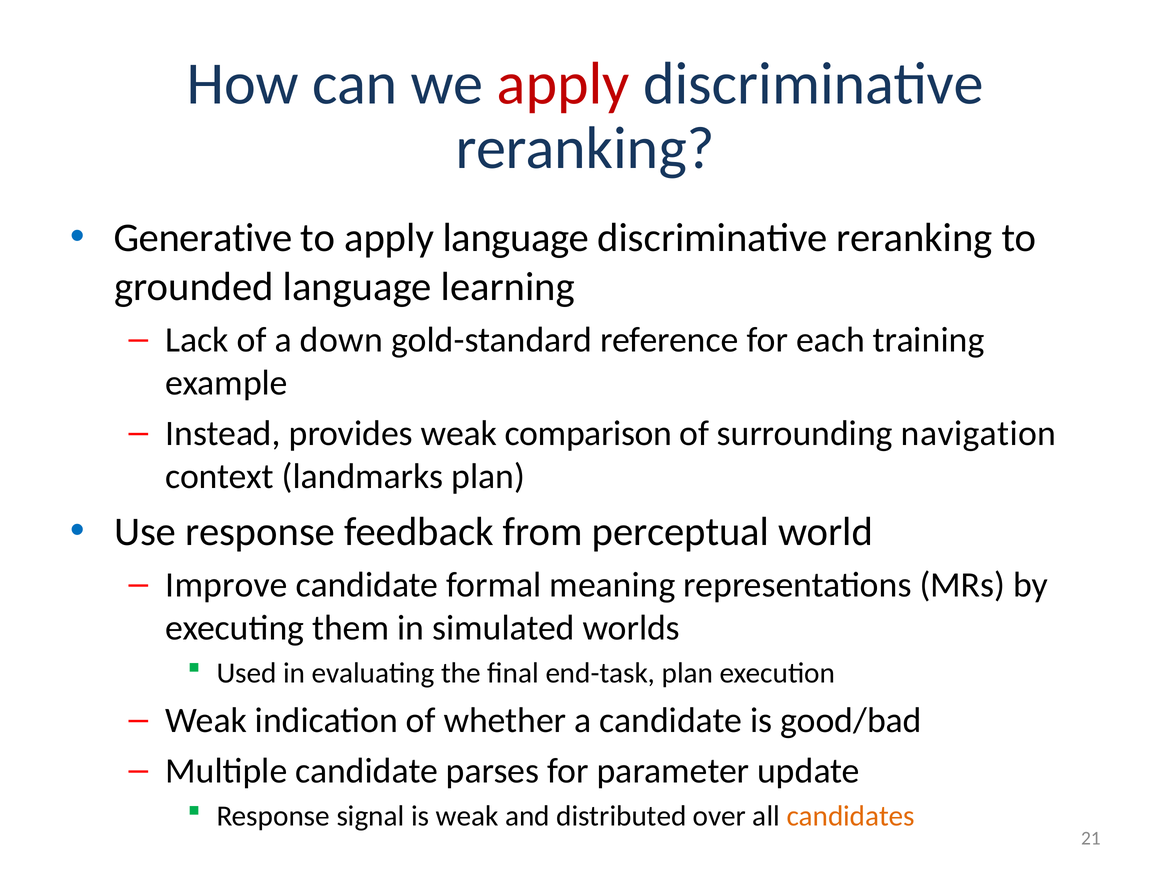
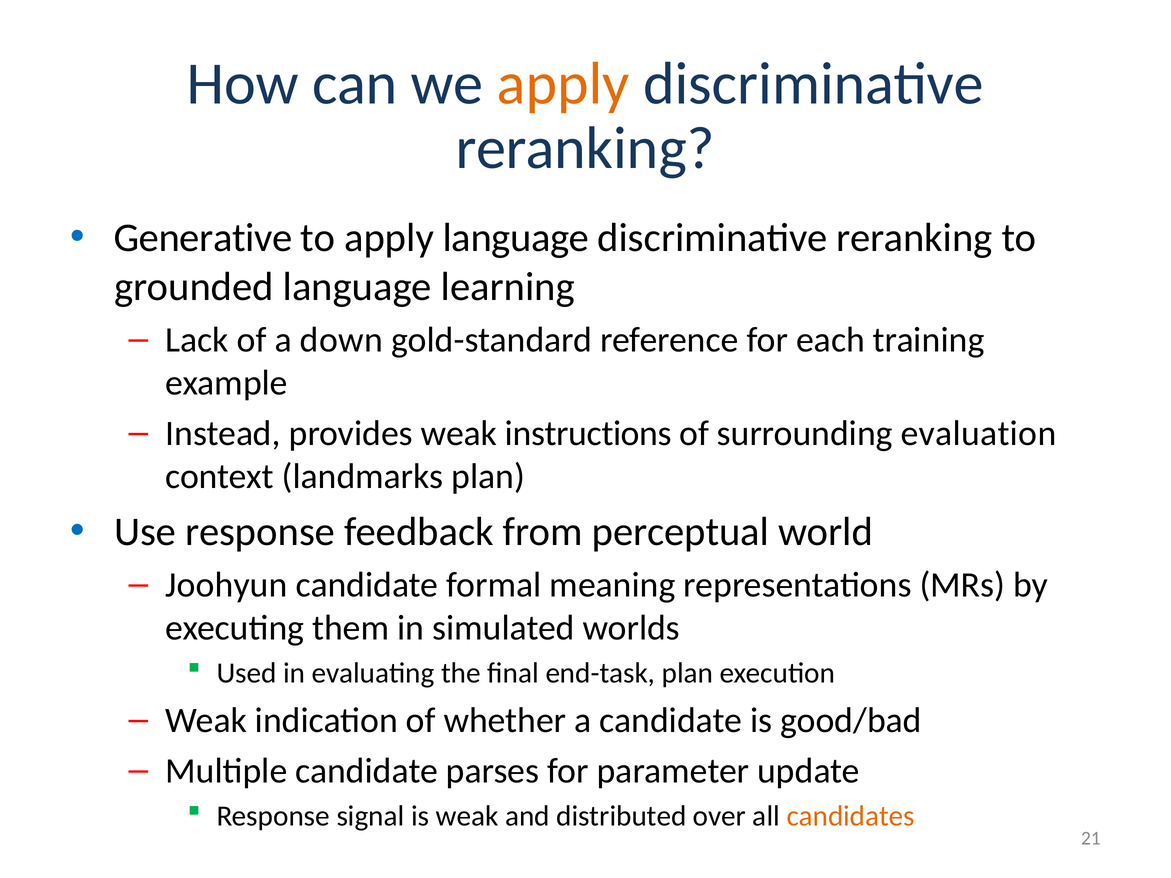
apply at (563, 84) colour: red -> orange
comparison: comparison -> instructions
navigation: navigation -> evaluation
Improve: Improve -> Joohyun
